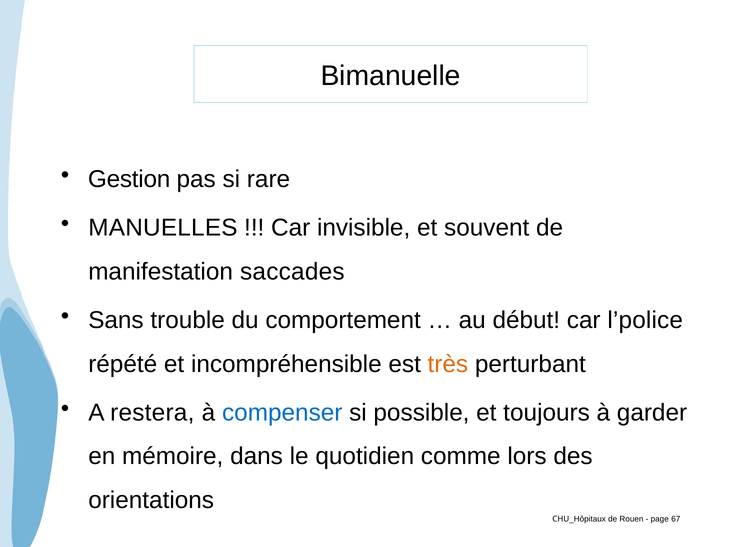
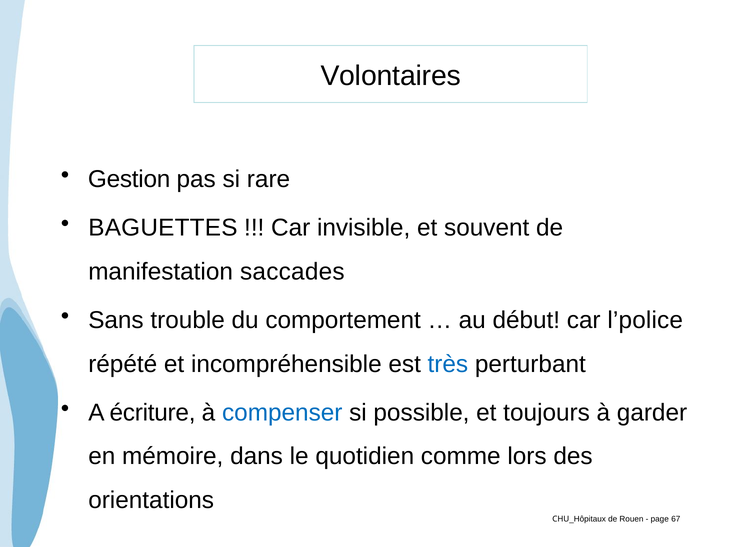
Bimanuelle: Bimanuelle -> Volontaires
MANUELLES: MANUELLES -> BAGUETTES
très colour: orange -> blue
restera: restera -> écriture
